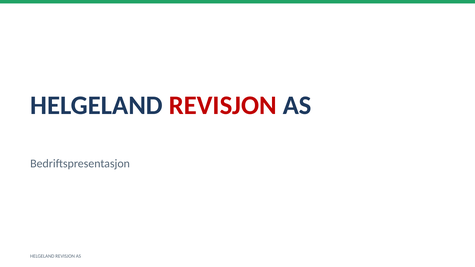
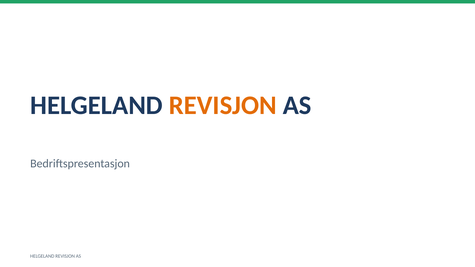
REVISJON at (223, 105) colour: red -> orange
